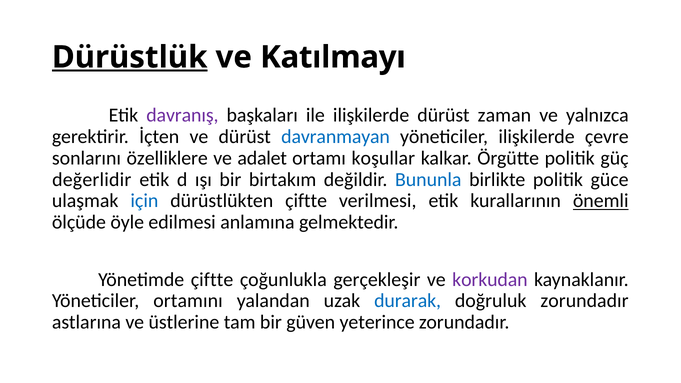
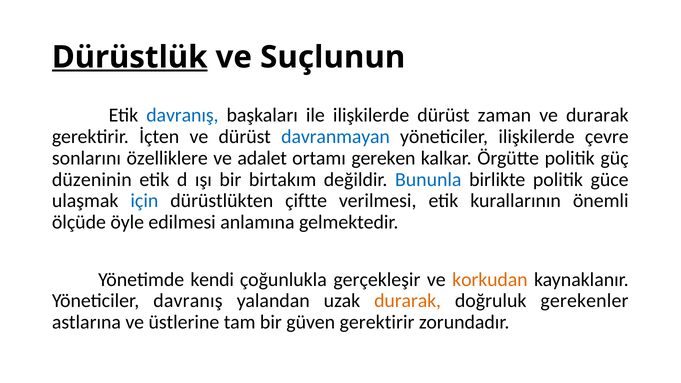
Katılmayı: Katılmayı -> Suçlunun
davranış at (182, 115) colour: purple -> blue
ve yalnızca: yalnızca -> durarak
koşullar: koşullar -> gereken
değerlidir: değerlidir -> düzeninin
önemli underline: present -> none
Yönetimde çiftte: çiftte -> kendi
korkudan colour: purple -> orange
Yöneticiler ortamını: ortamını -> davranış
durarak at (408, 301) colour: blue -> orange
doğruluk zorundadır: zorundadır -> gerekenler
güven yeterince: yeterince -> gerektirir
